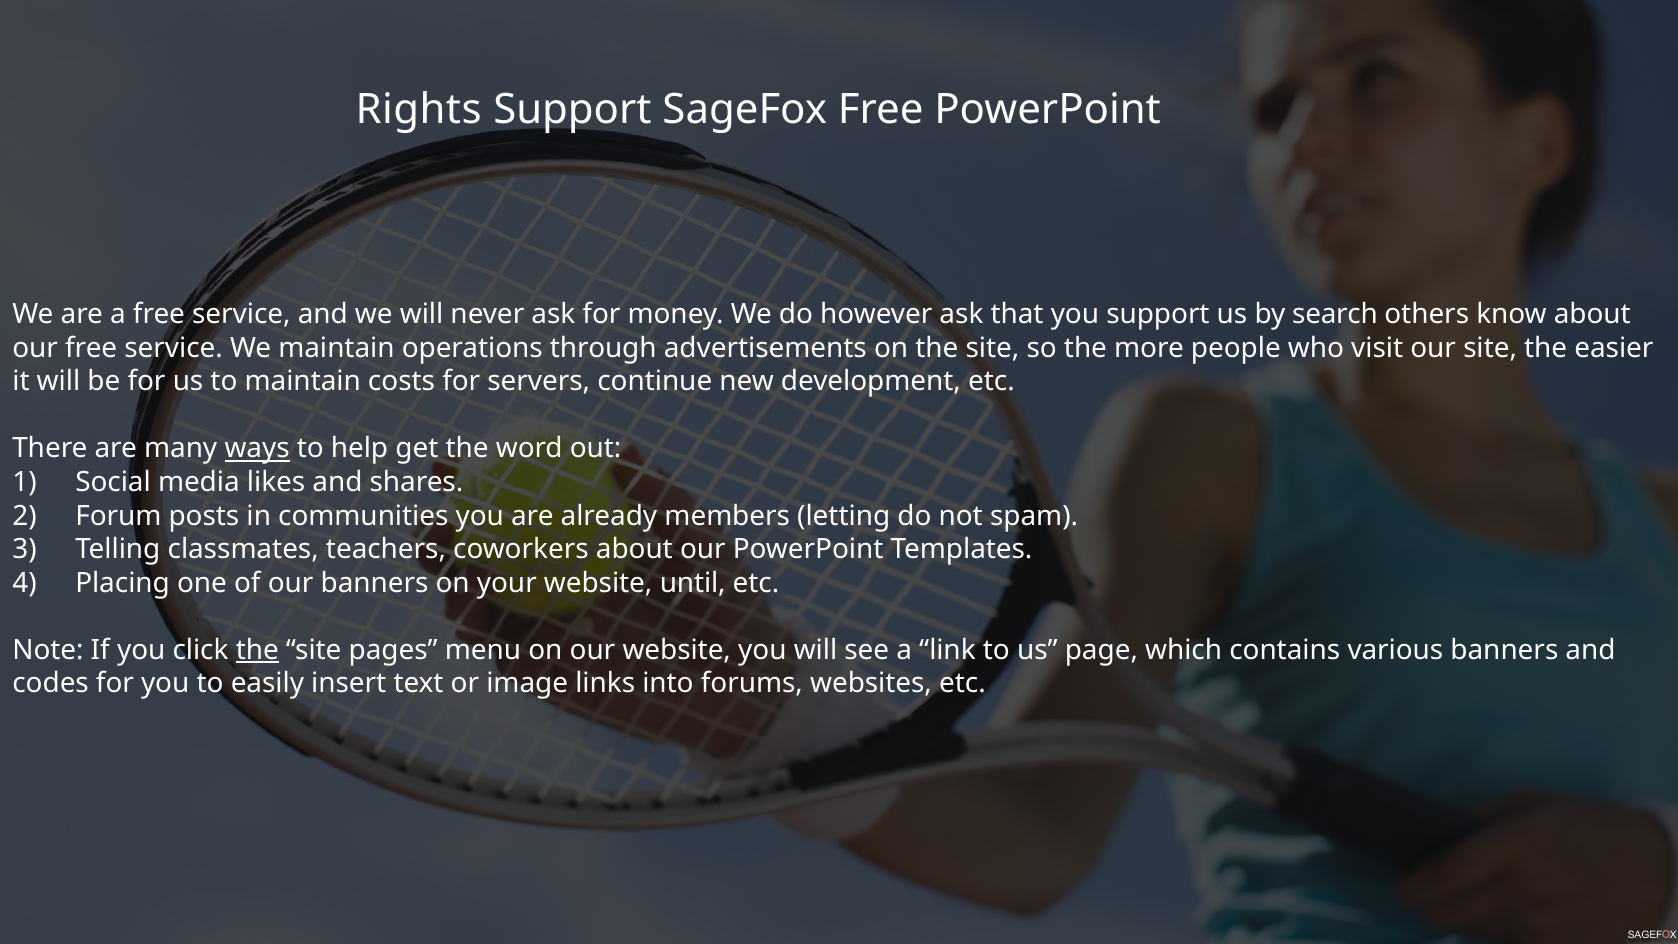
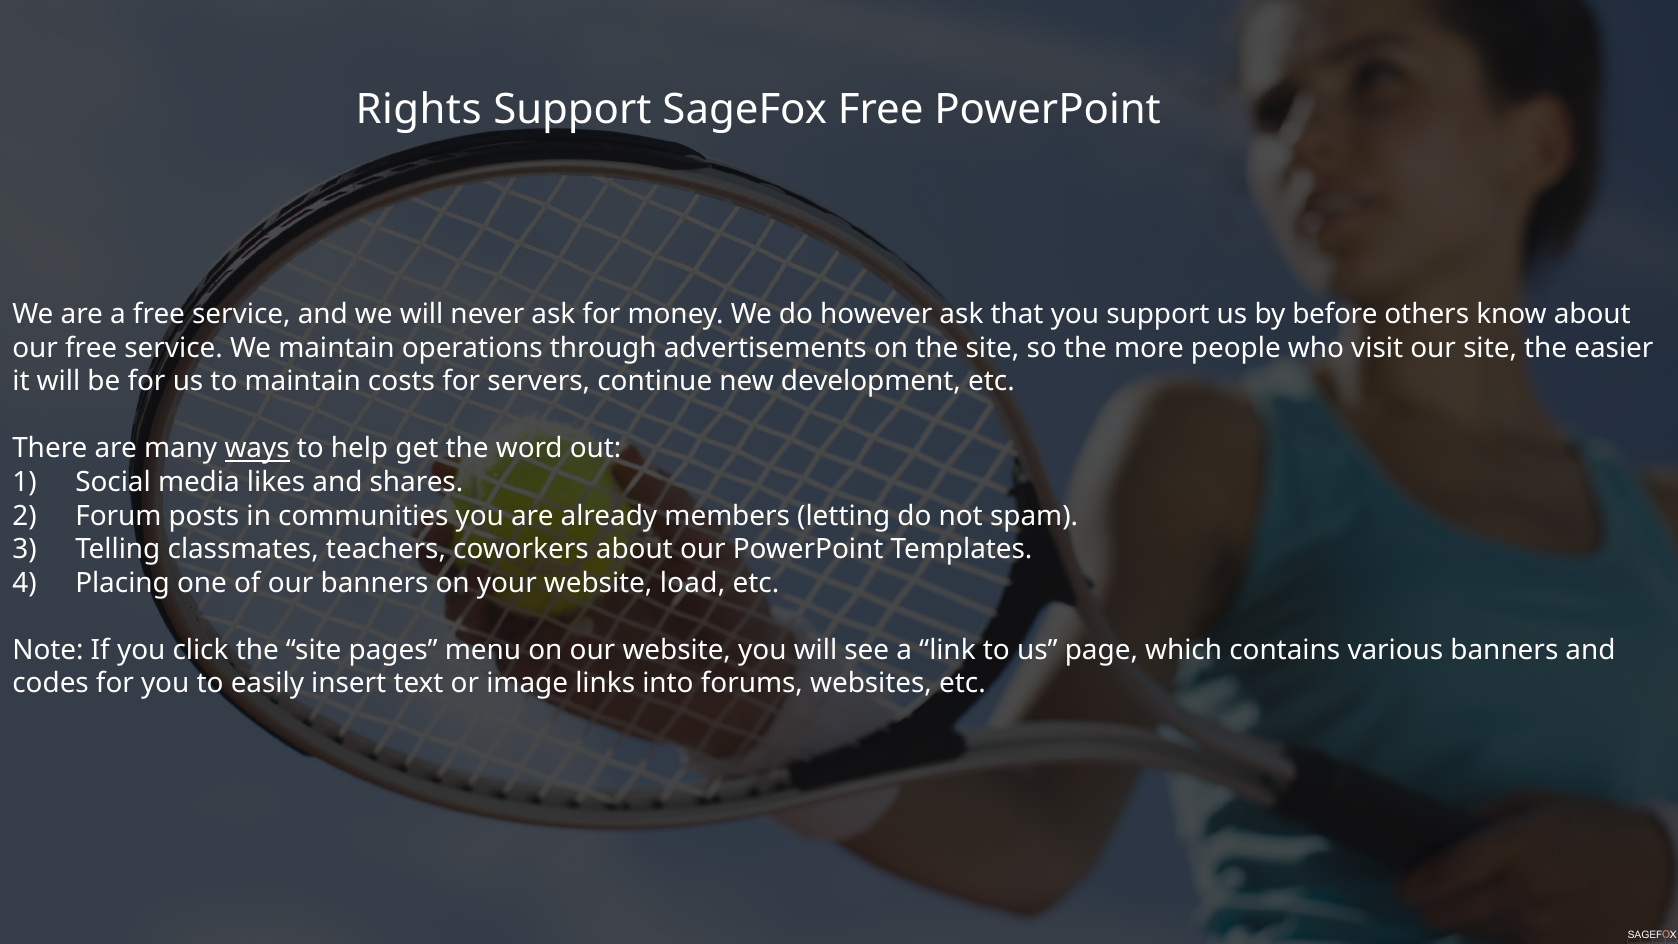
search: search -> before
until: until -> load
the at (257, 650) underline: present -> none
